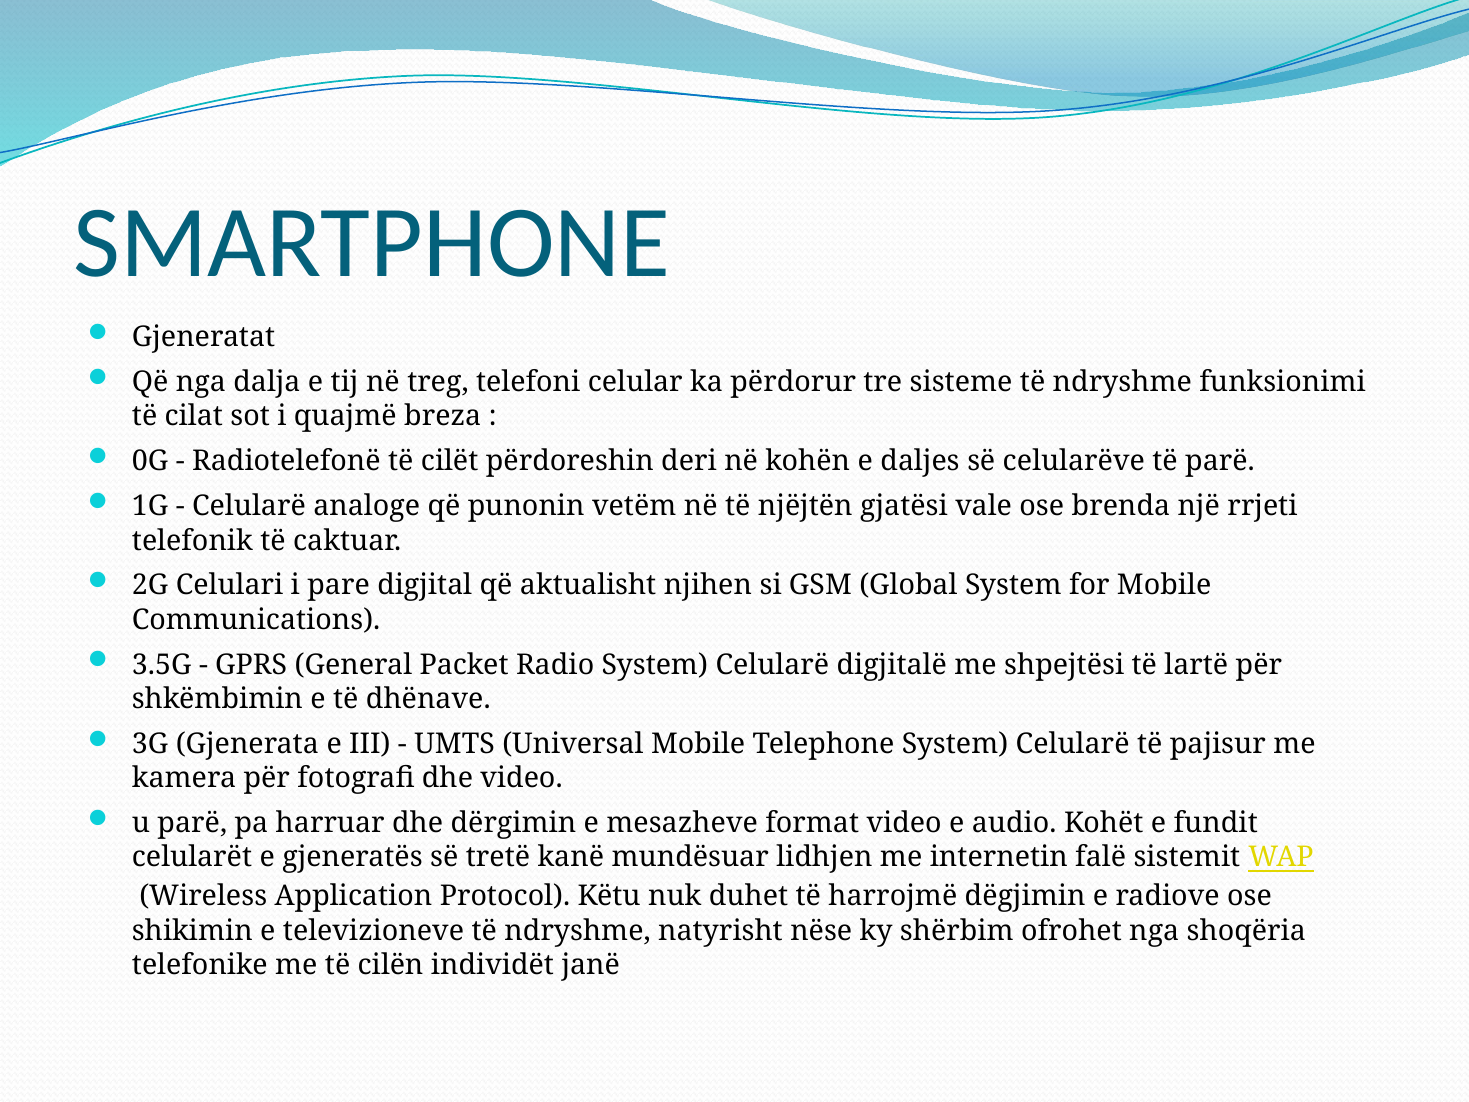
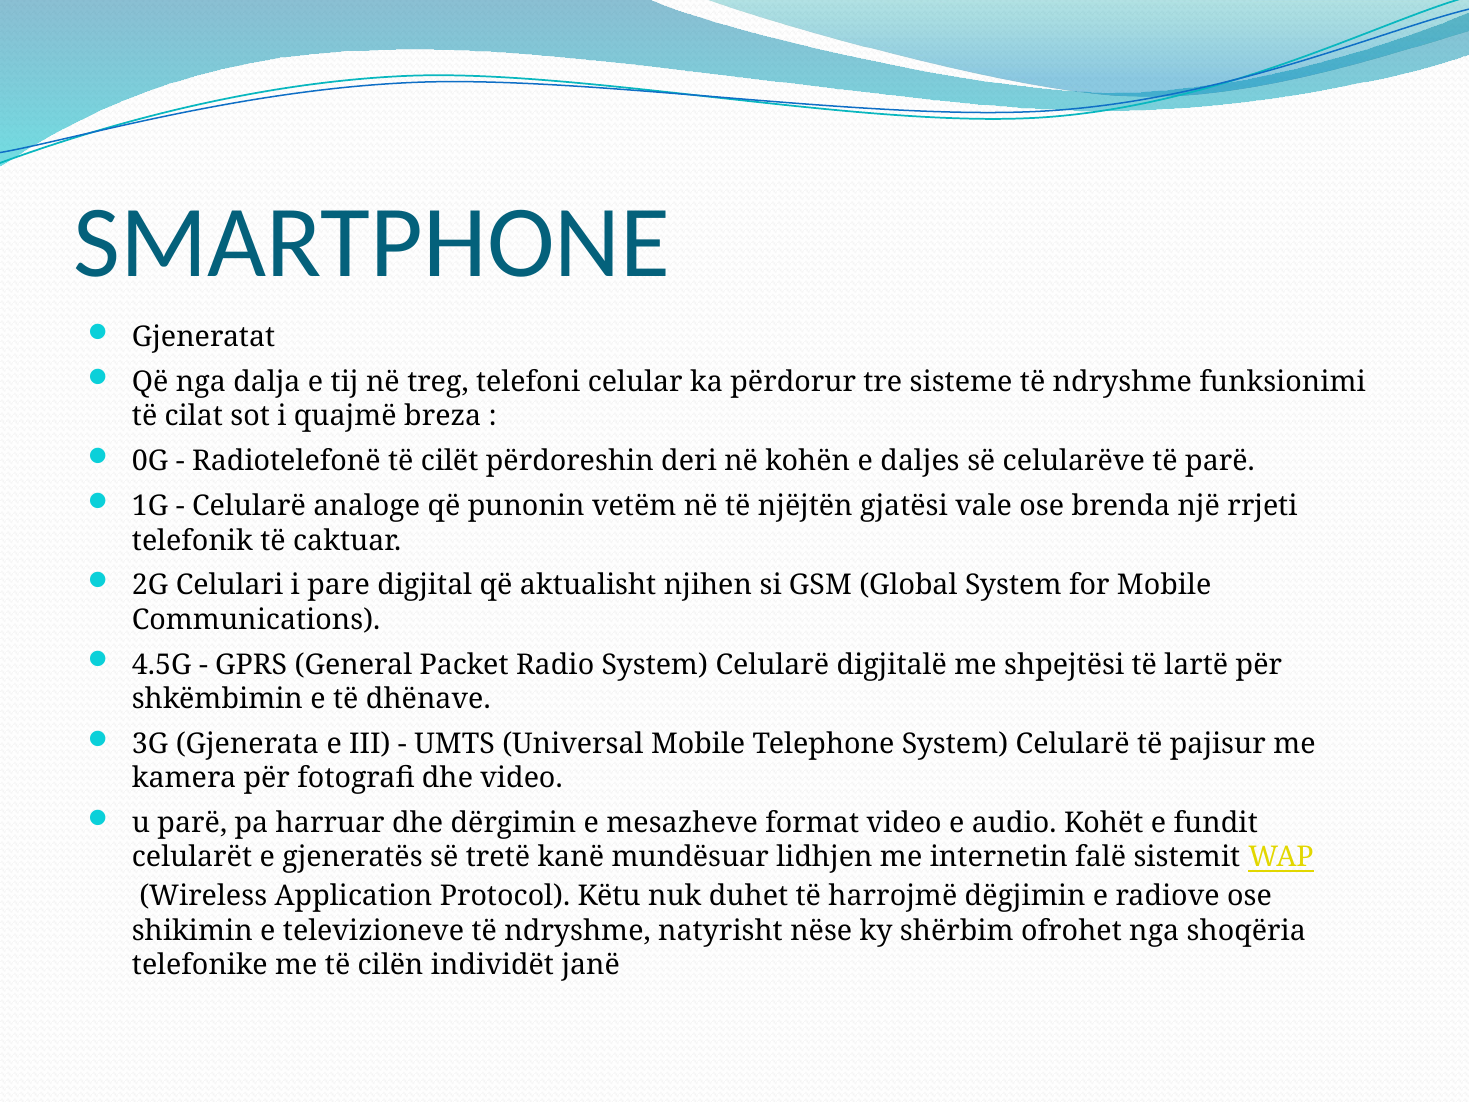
3.5G: 3.5G -> 4.5G
